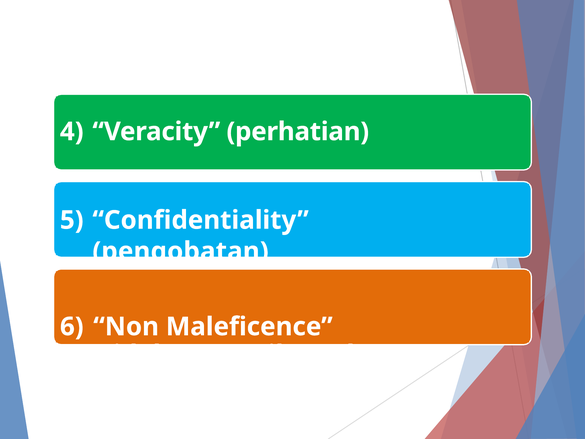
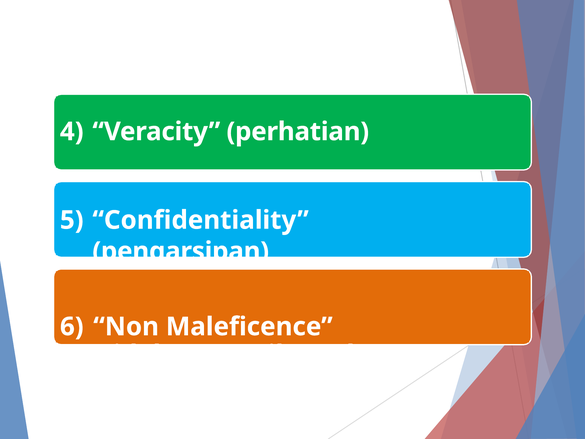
pengobatan: pengobatan -> pengarsipan
